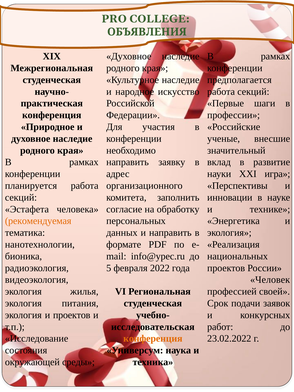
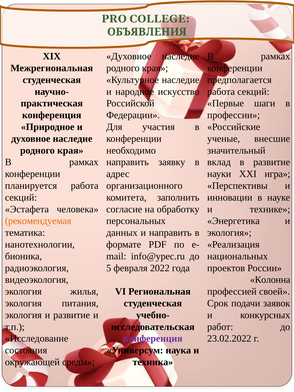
Человек: Человек -> Колонна
и проектов: проектов -> развитие
конференция at (153, 339) colour: orange -> purple
